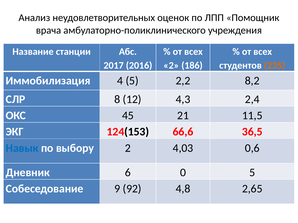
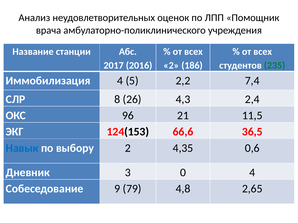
235 colour: orange -> green
8,2: 8,2 -> 7,4
12: 12 -> 26
45: 45 -> 96
4,03: 4,03 -> 4,35
6: 6 -> 3
0 5: 5 -> 4
92: 92 -> 79
